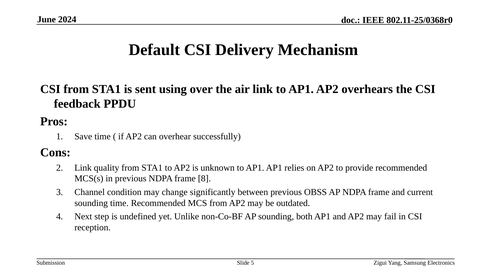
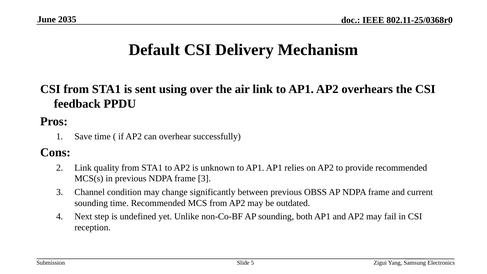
2024: 2024 -> 2035
frame 8: 8 -> 3
